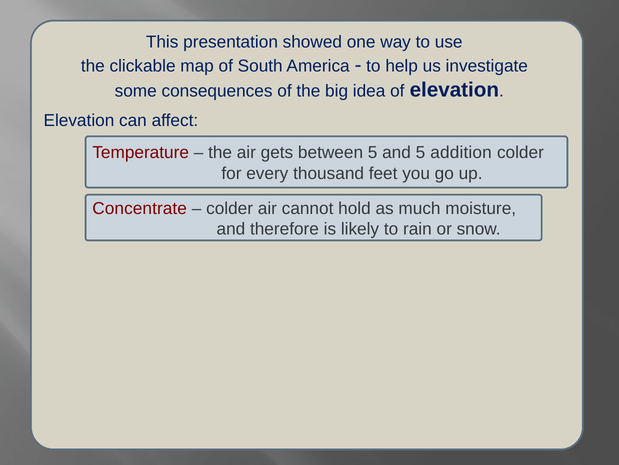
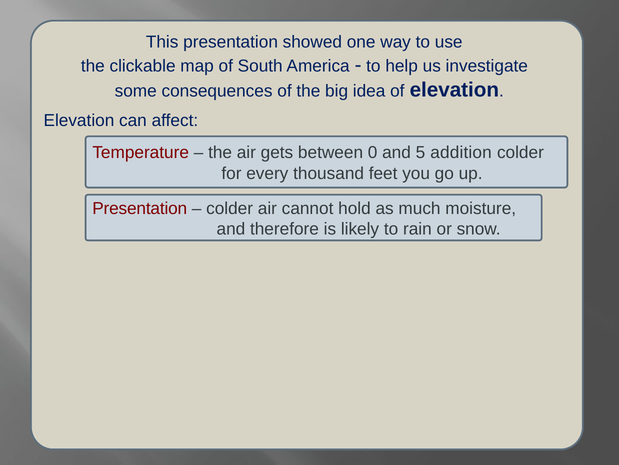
between 5: 5 -> 0
Concentrate at (140, 208): Concentrate -> Presentation
